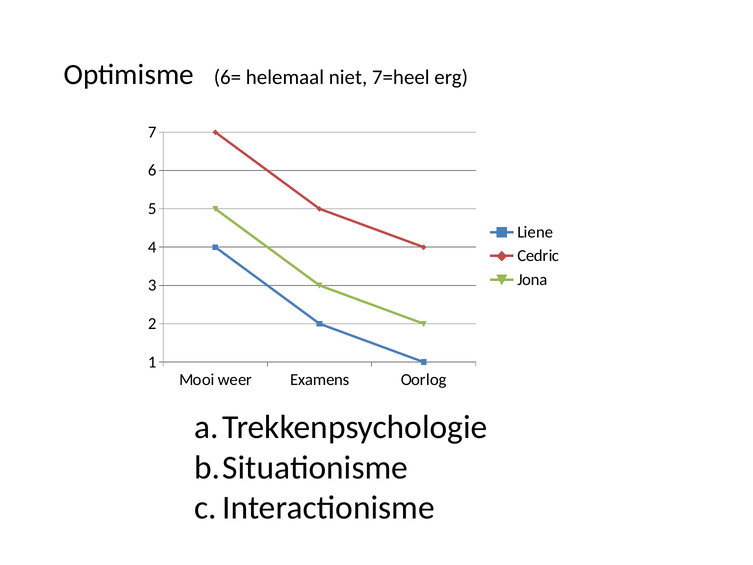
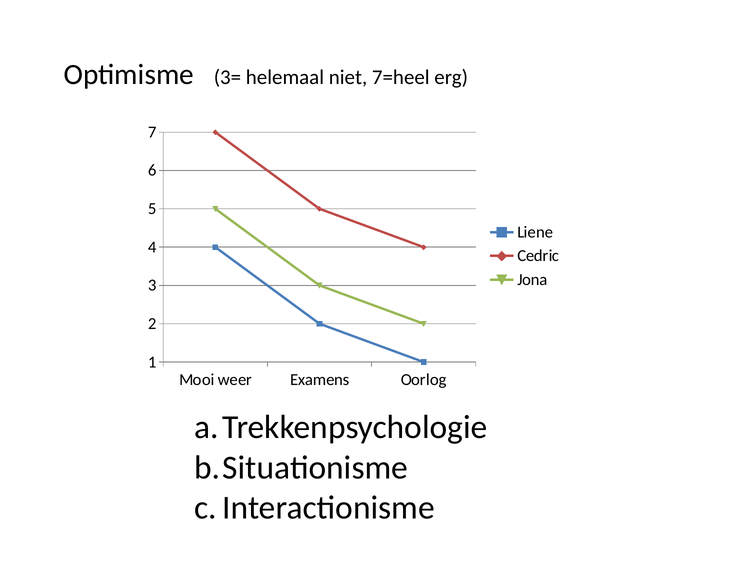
6=: 6= -> 3=
